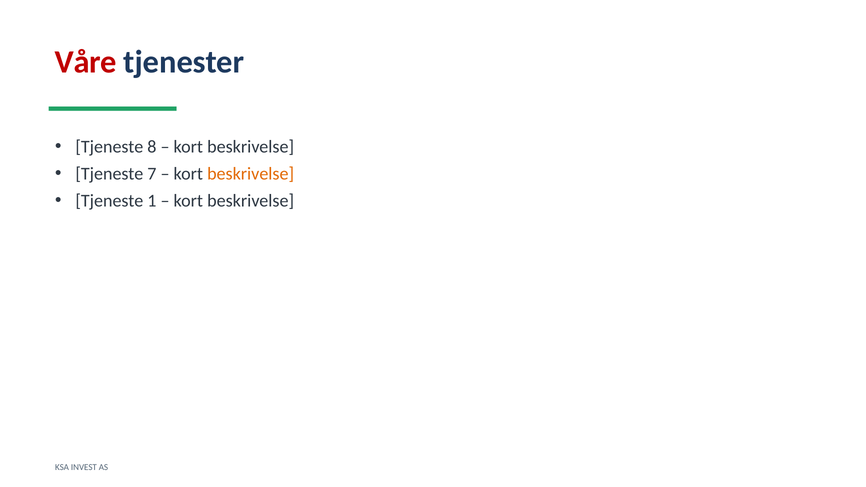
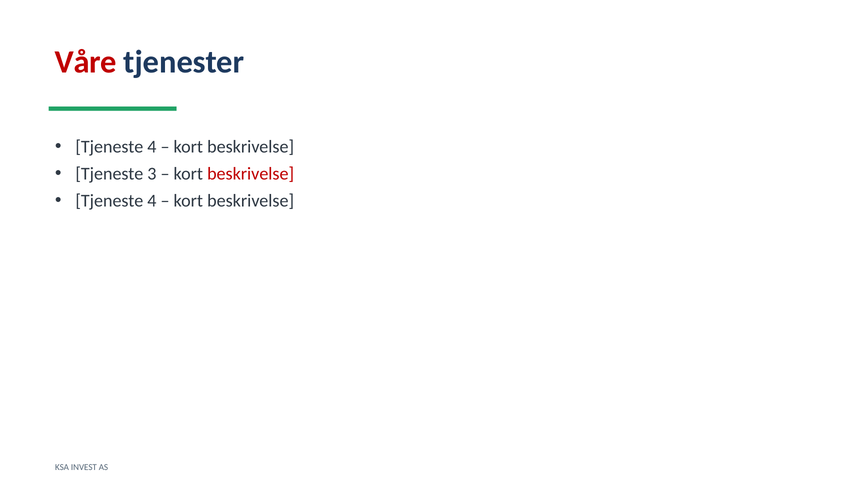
8 at (152, 147): 8 -> 4
7: 7 -> 3
beskrivelse at (251, 174) colour: orange -> red
1 at (152, 201): 1 -> 4
